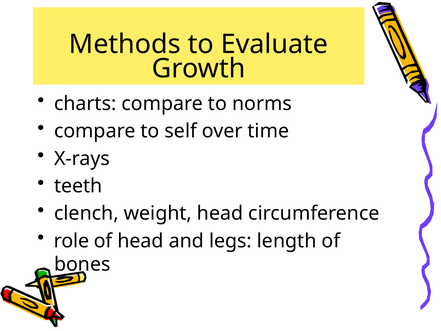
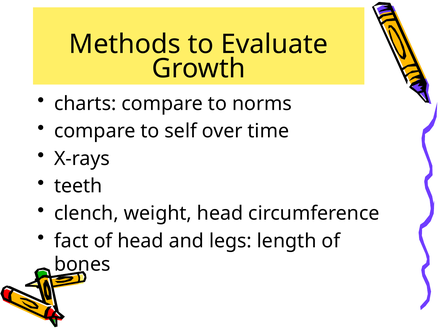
role: role -> fact
